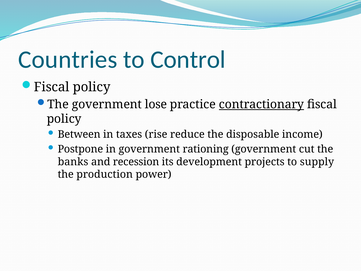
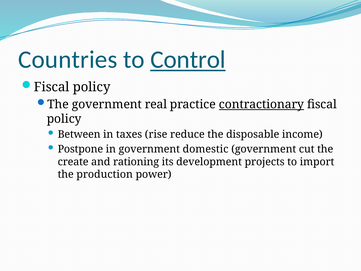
Control underline: none -> present
lose: lose -> real
rationing: rationing -> domestic
banks: banks -> create
recession: recession -> rationing
supply: supply -> import
